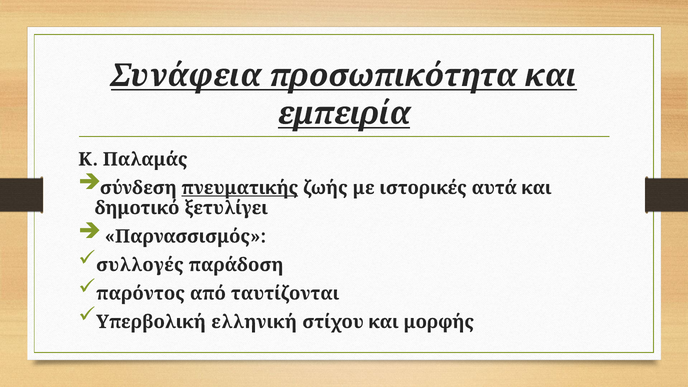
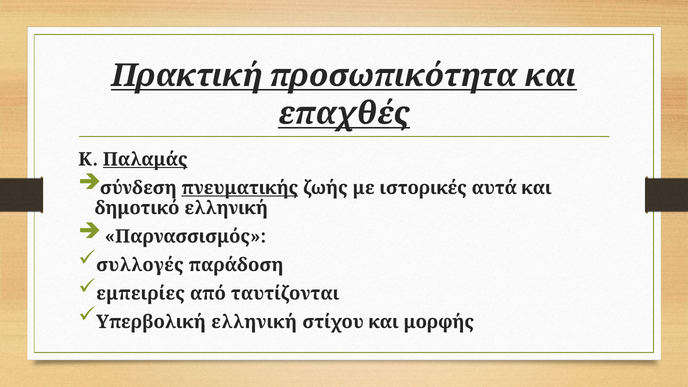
Συνάφεια: Συνάφεια -> Πρακτική
εμπειρία: εμπειρία -> επαχθές
Παλαμάς underline: none -> present
δημοτικό ξετυλίγει: ξετυλίγει -> ελληνική
παρόντος: παρόντος -> εμπειρίες
